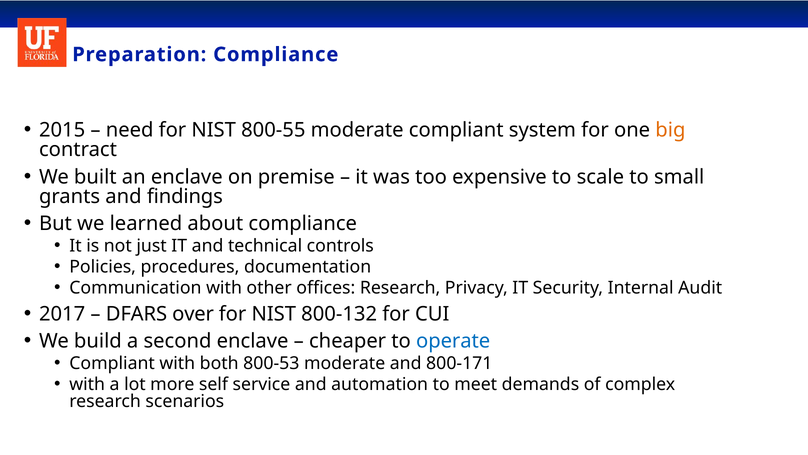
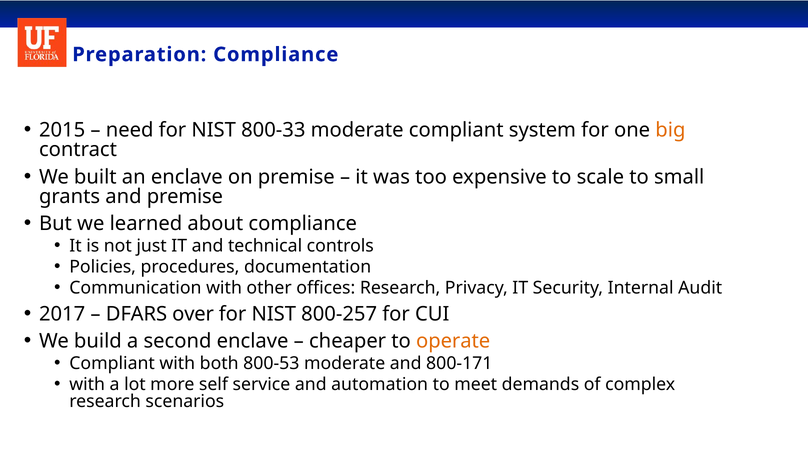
800-55: 800-55 -> 800-33
and findings: findings -> premise
800-132: 800-132 -> 800-257
operate colour: blue -> orange
